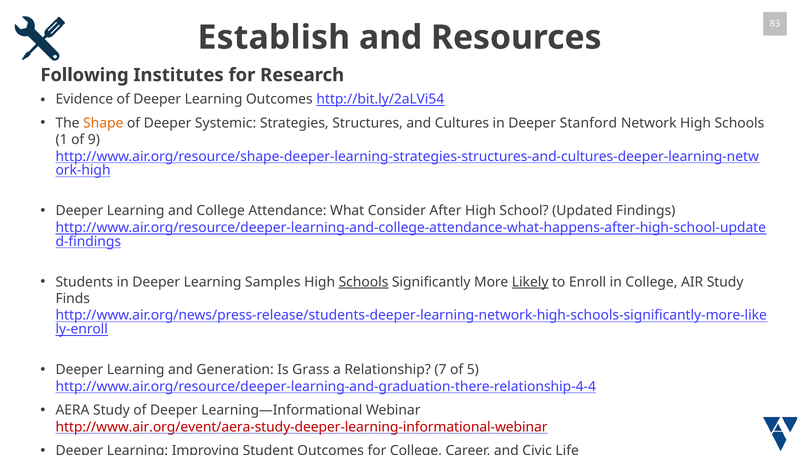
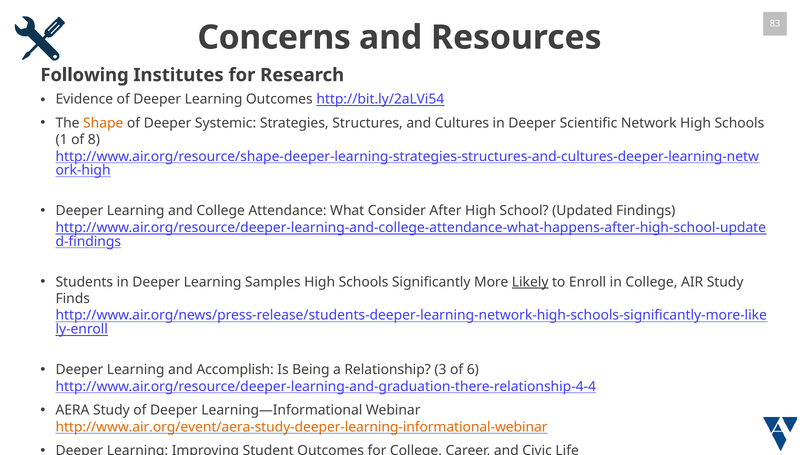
Establish: Establish -> Concerns
Stanford: Stanford -> Scientific
9: 9 -> 8
Schools at (364, 282) underline: present -> none
Generation: Generation -> Accomplish
Grass: Grass -> Being
7: 7 -> 3
5: 5 -> 6
http://www.air.org/event/aera-study-deeper-learning-informational-webinar colour: red -> orange
